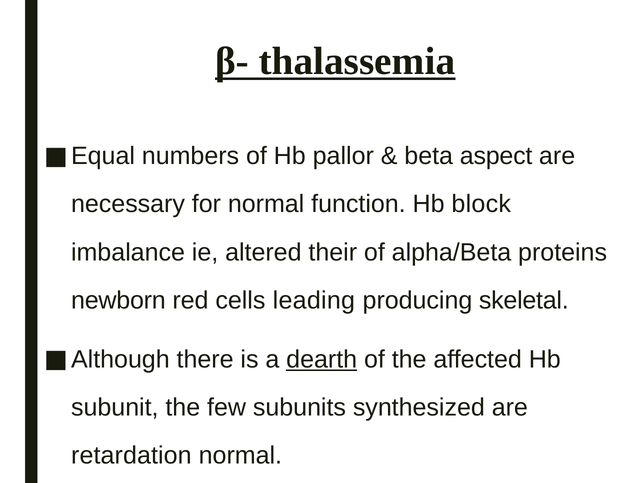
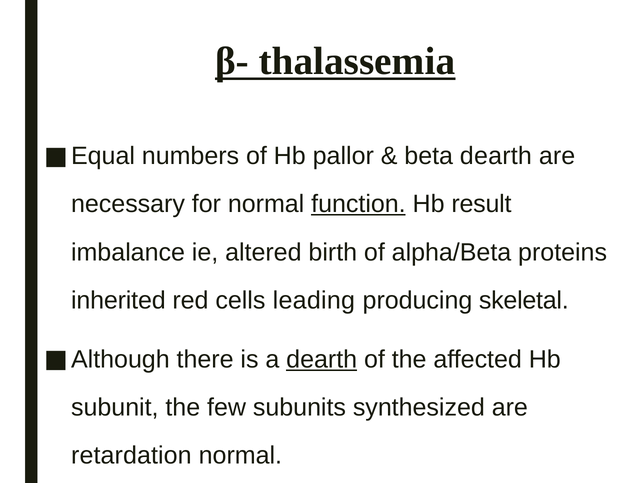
beta aspect: aspect -> dearth
function underline: none -> present
block: block -> result
their: their -> birth
newborn: newborn -> inherited
